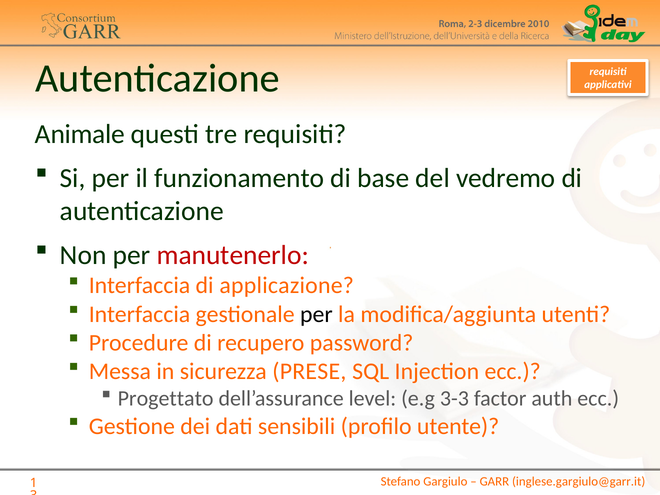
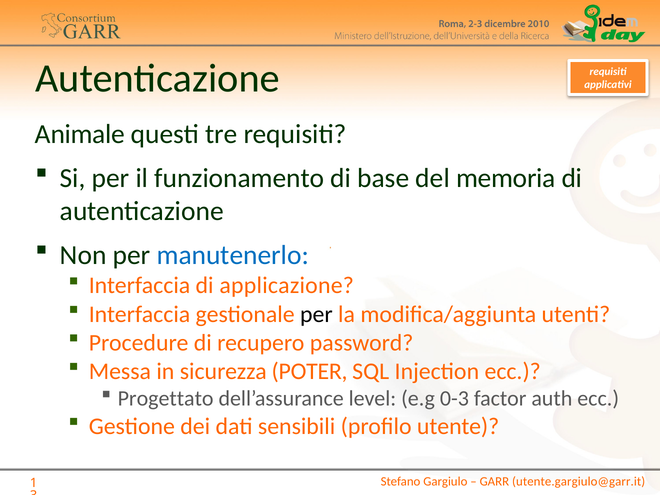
vedremo: vedremo -> memoria
manutenerlo colour: red -> blue
PRESE: PRESE -> POTER
3-3: 3-3 -> 0-3
inglese.gargiulo@garr.it: inglese.gargiulo@garr.it -> utente.gargiulo@garr.it
